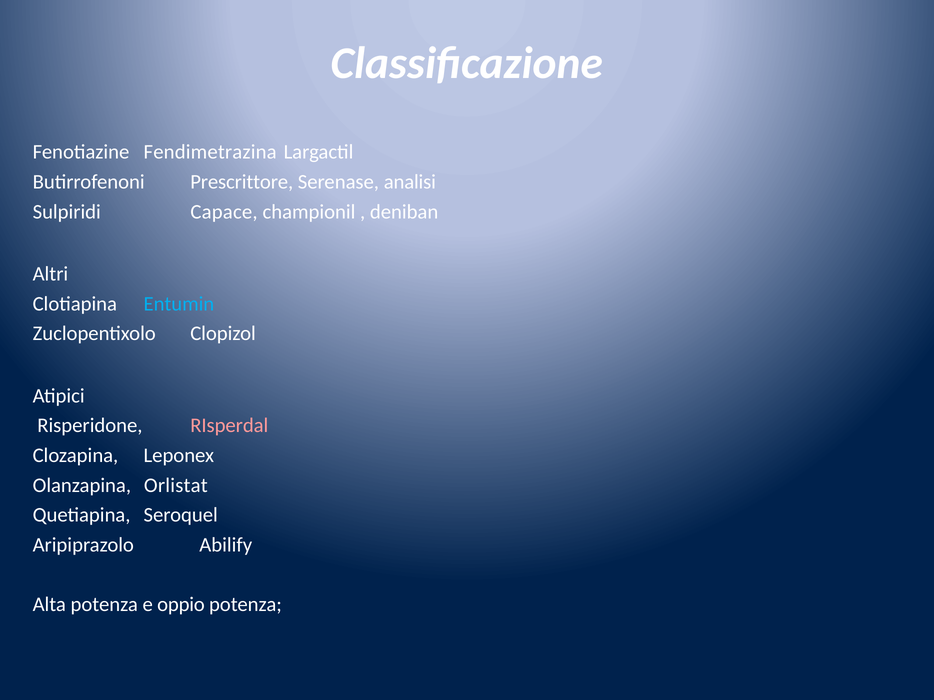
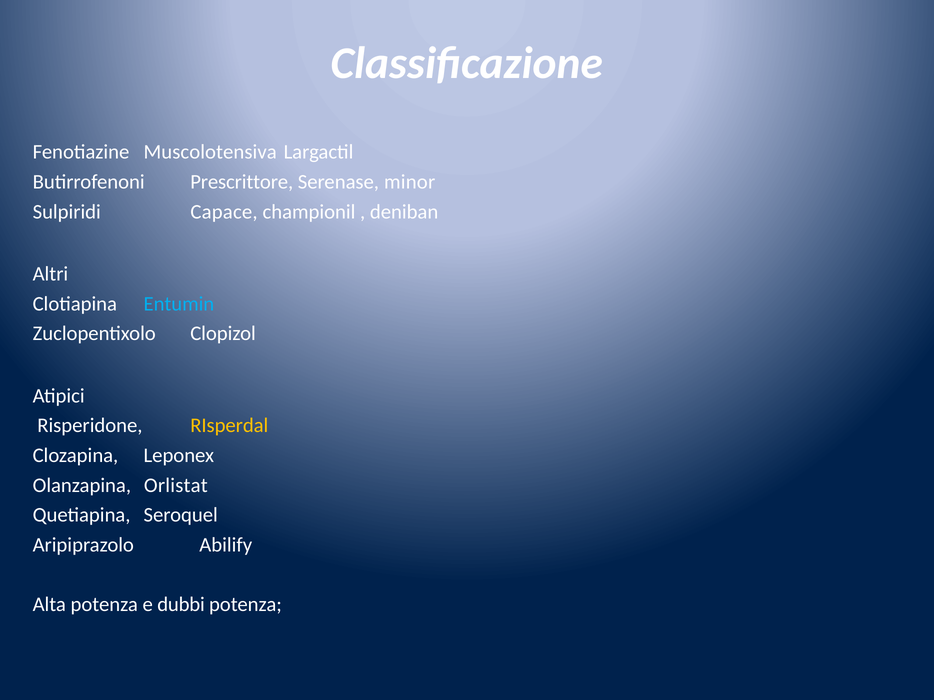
Fendimetrazina: Fendimetrazina -> Muscolotensiva
analisi: analisi -> minor
RIsperdal colour: pink -> yellow
oppio: oppio -> dubbi
